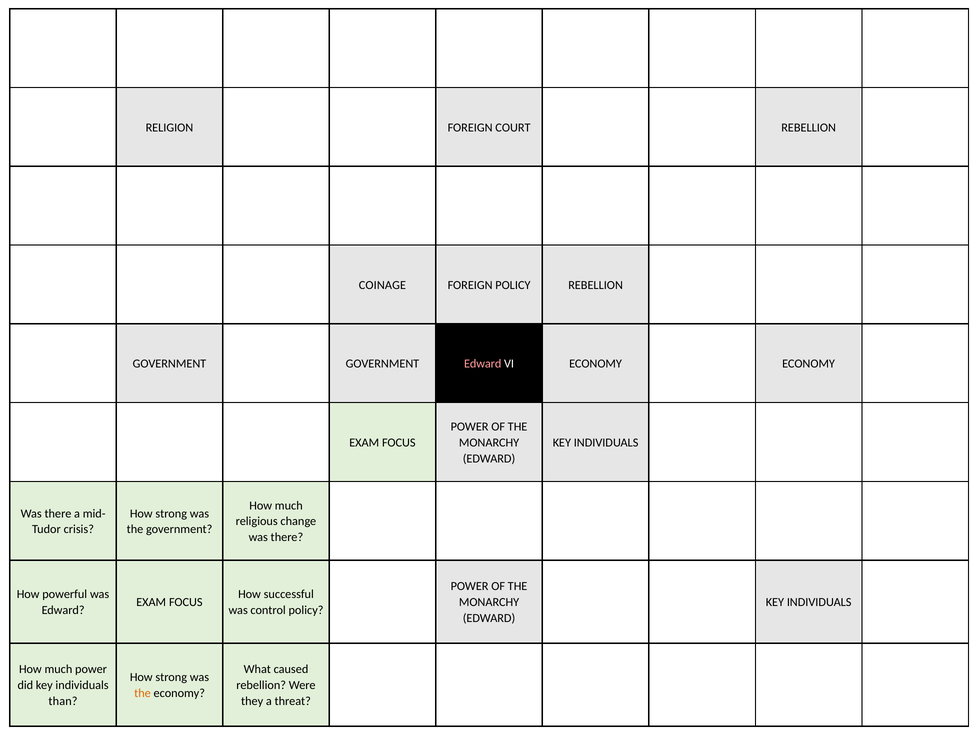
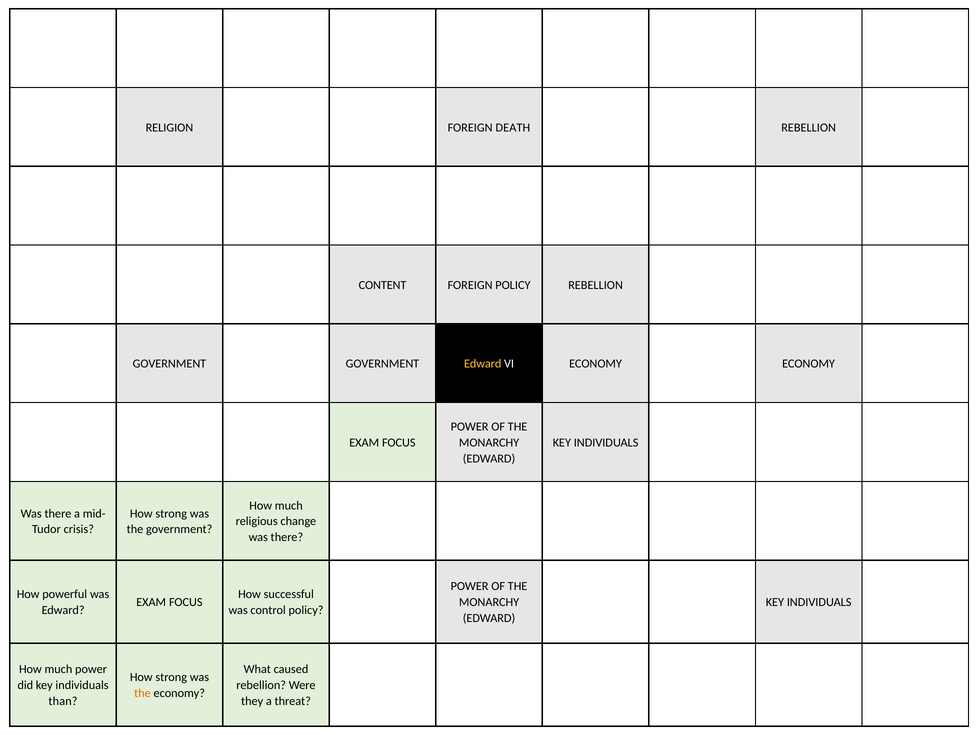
COURT: COURT -> DEATH
COINAGE: COINAGE -> CONTENT
Edward at (483, 364) colour: pink -> yellow
